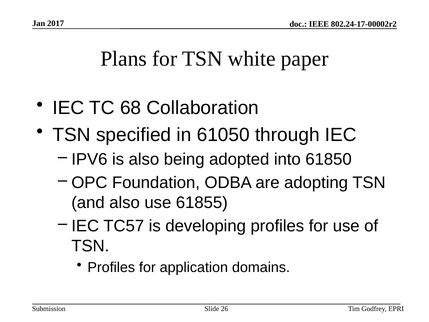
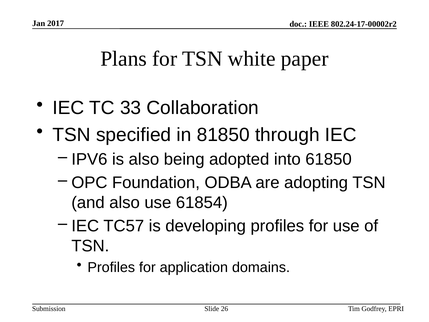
68: 68 -> 33
61050: 61050 -> 81850
61855: 61855 -> 61854
